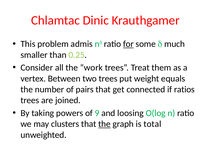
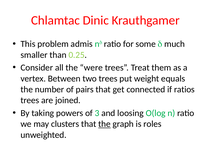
for underline: present -> none
work: work -> were
9: 9 -> 3
total: total -> roles
